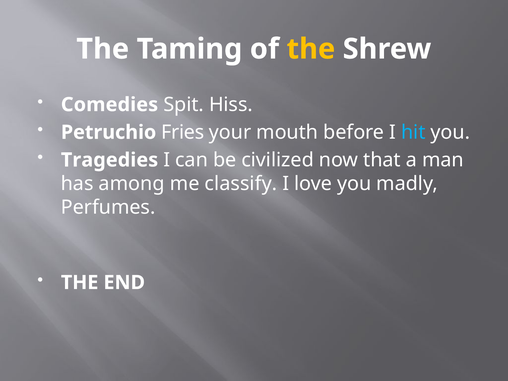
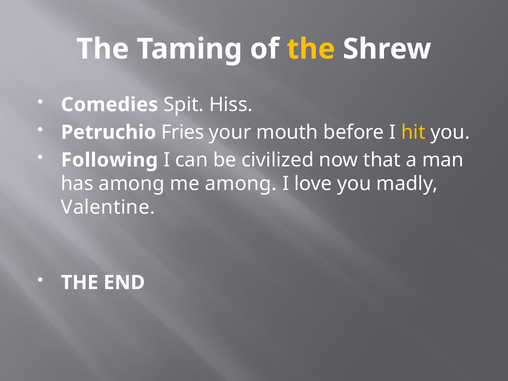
hit colour: light blue -> yellow
Tragedies: Tragedies -> Following
me classify: classify -> among
Perfumes: Perfumes -> Valentine
